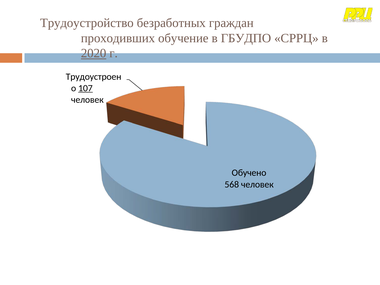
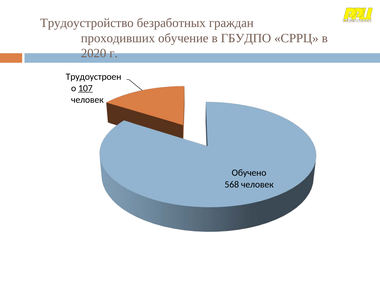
2020 underline: present -> none
